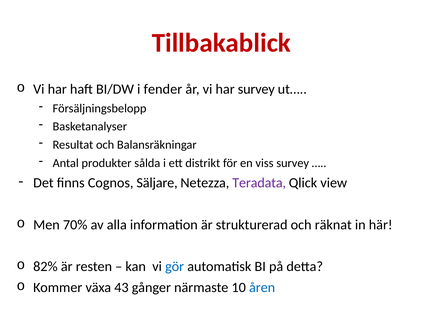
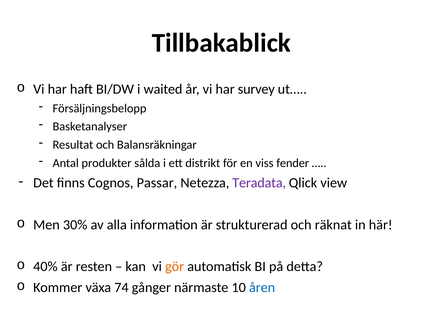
Tillbakablick colour: red -> black
fender: fender -> waited
viss survey: survey -> fender
Säljare: Säljare -> Passar
70%: 70% -> 30%
82%: 82% -> 40%
gör colour: blue -> orange
43: 43 -> 74
